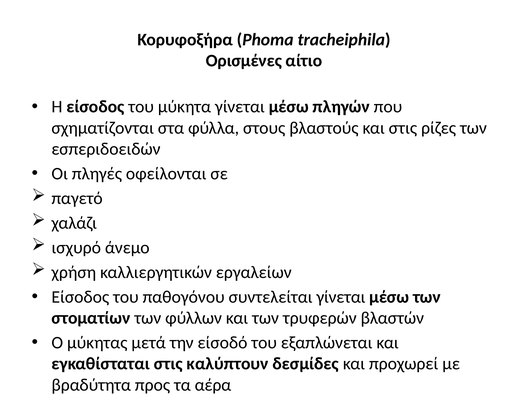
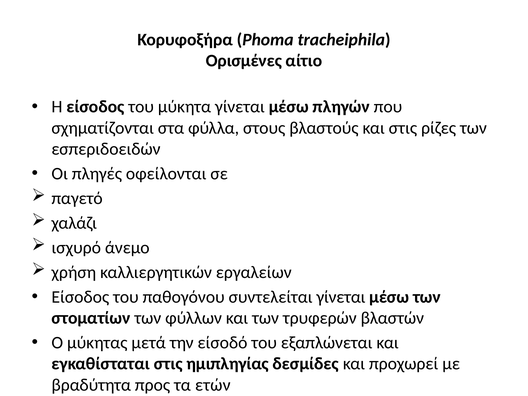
καλύπτουν: καλύπτουν -> ημιπληγίας
αέρα: αέρα -> ετών
